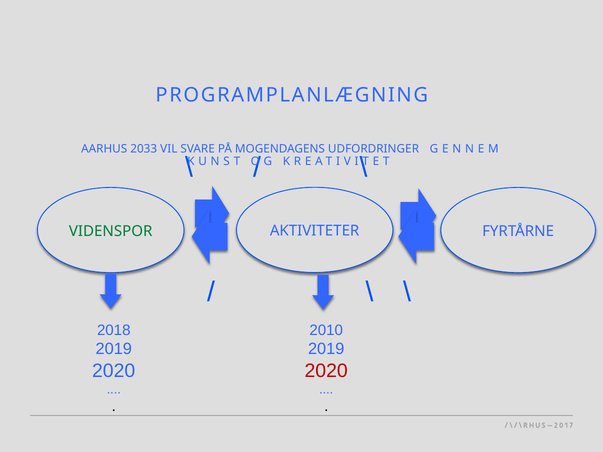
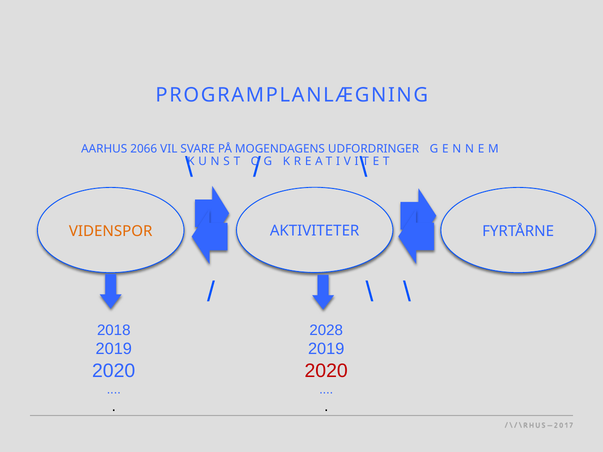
2033: 2033 -> 2066
VIDENSPOR colour: green -> orange
2010: 2010 -> 2028
